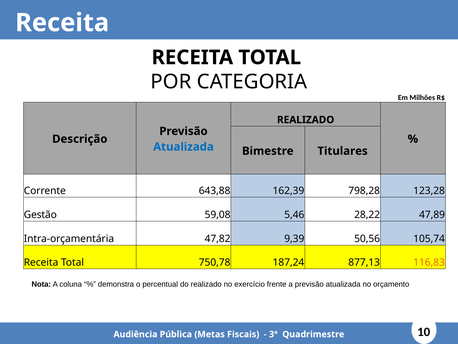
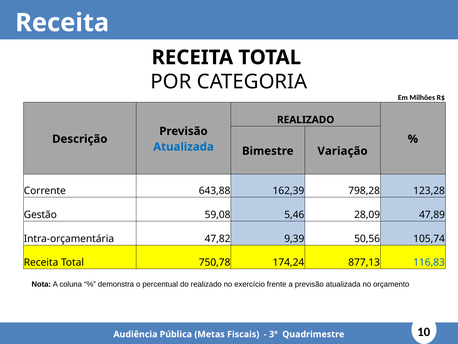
Titulares: Titulares -> Variação
28,22: 28,22 -> 28,09
187,24: 187,24 -> 174,24
116,83 colour: orange -> blue
